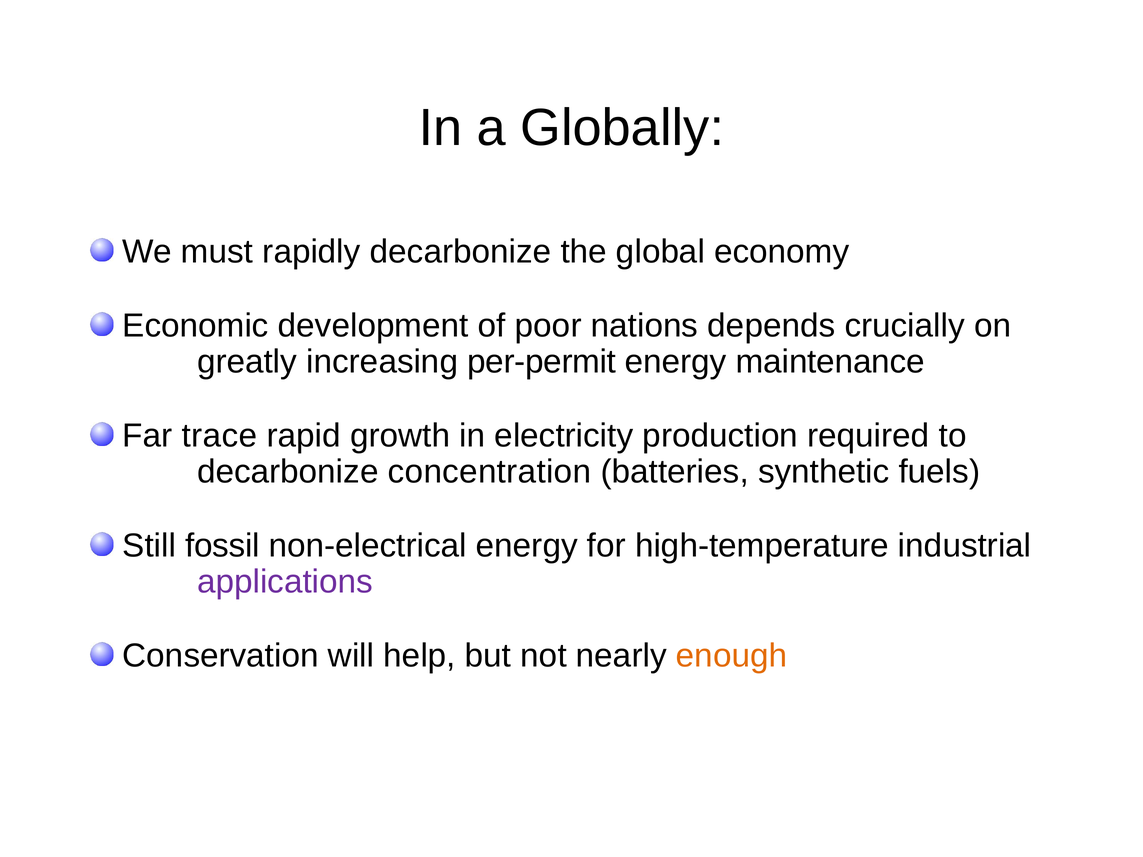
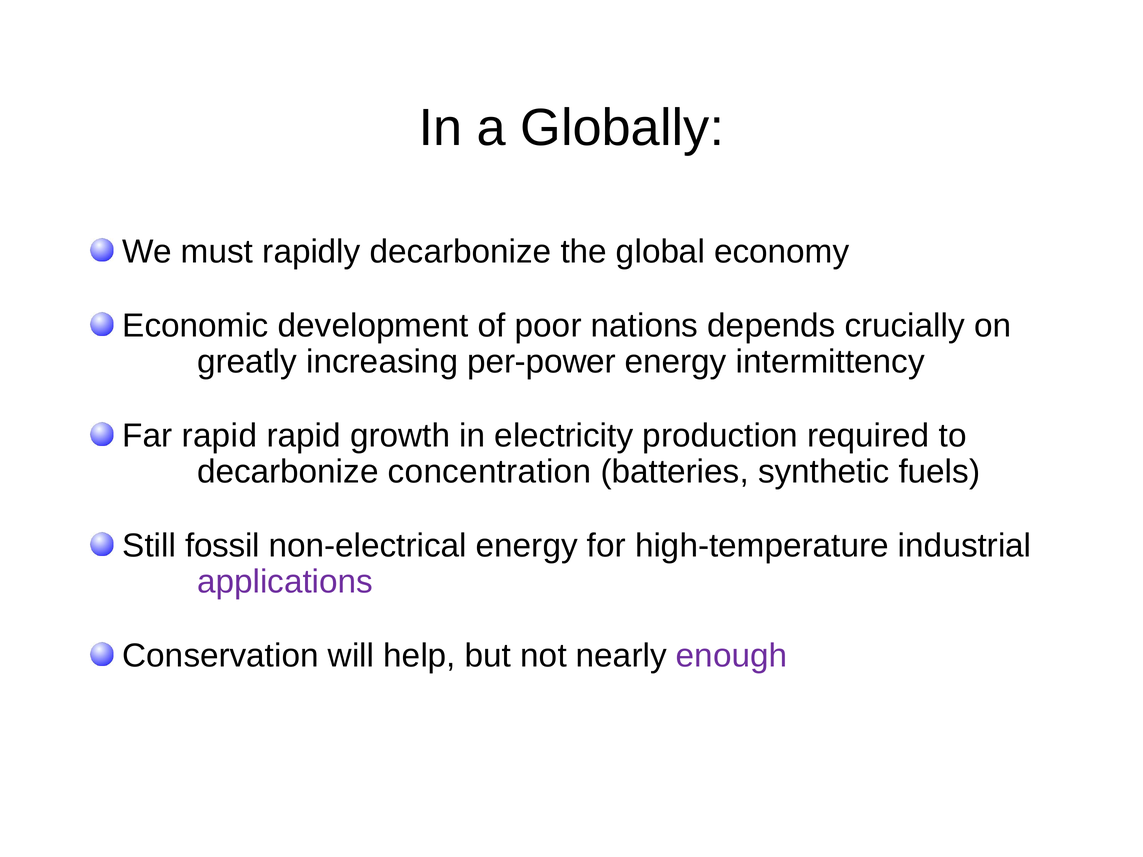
per-permit: per-permit -> per-power
maintenance: maintenance -> intermittency
Far trace: trace -> rapid
enough colour: orange -> purple
